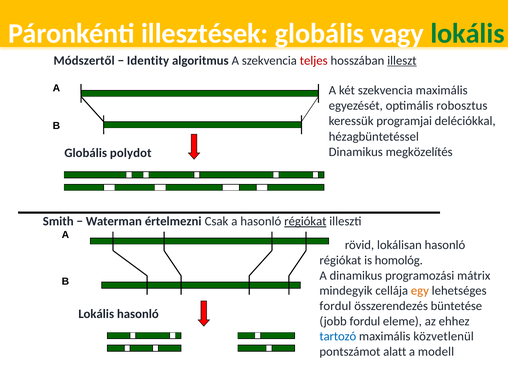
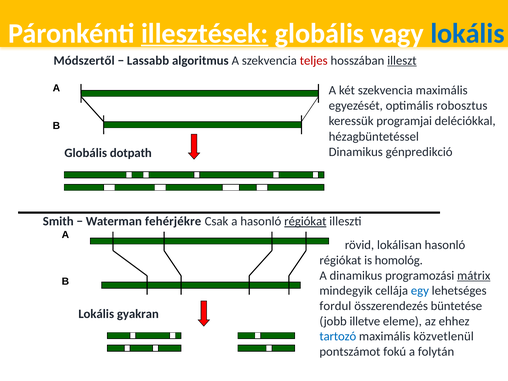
illesztések underline: none -> present
lokális at (467, 34) colour: green -> blue
Identity: Identity -> Lassabb
megközelítés: megközelítés -> génpredikció
polydot: polydot -> dotpath
értelmezni: értelmezni -> fehérjékre
mátrix underline: none -> present
egy colour: orange -> blue
Lokális hasonló: hasonló -> gyakran
jobb fordul: fordul -> illetve
alatt: alatt -> fokú
modell: modell -> folytán
